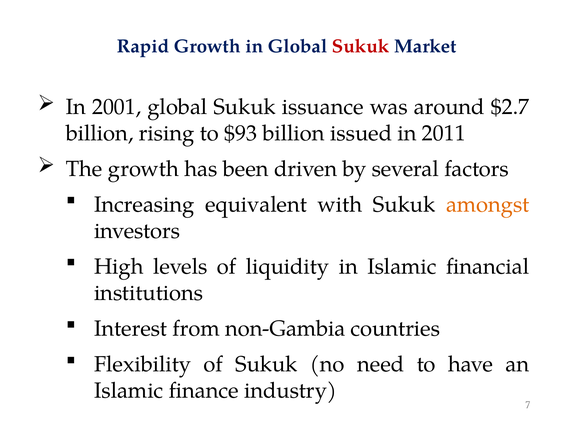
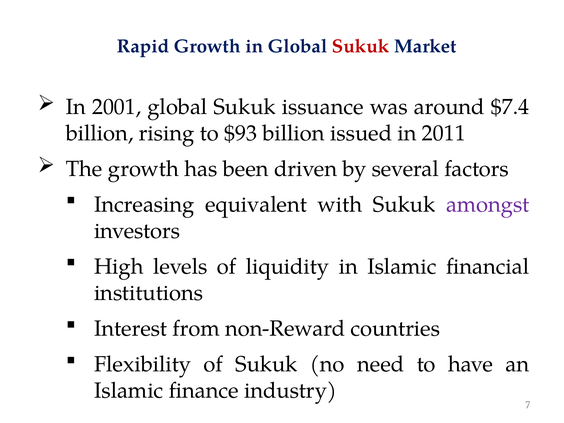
$2.7: $2.7 -> $7.4
amongst colour: orange -> purple
non-Gambia: non-Gambia -> non-Reward
